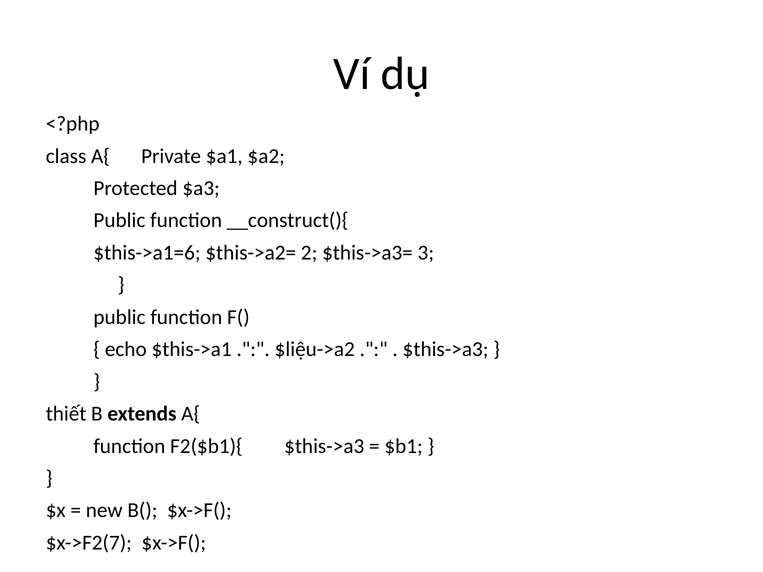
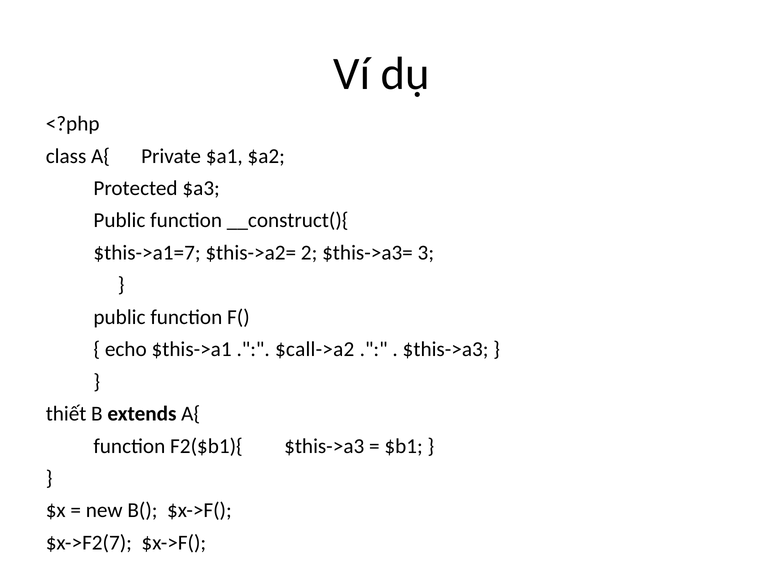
$this->a1=6: $this->a1=6 -> $this->a1=7
$liệu->a2: $liệu->a2 -> $call->a2
